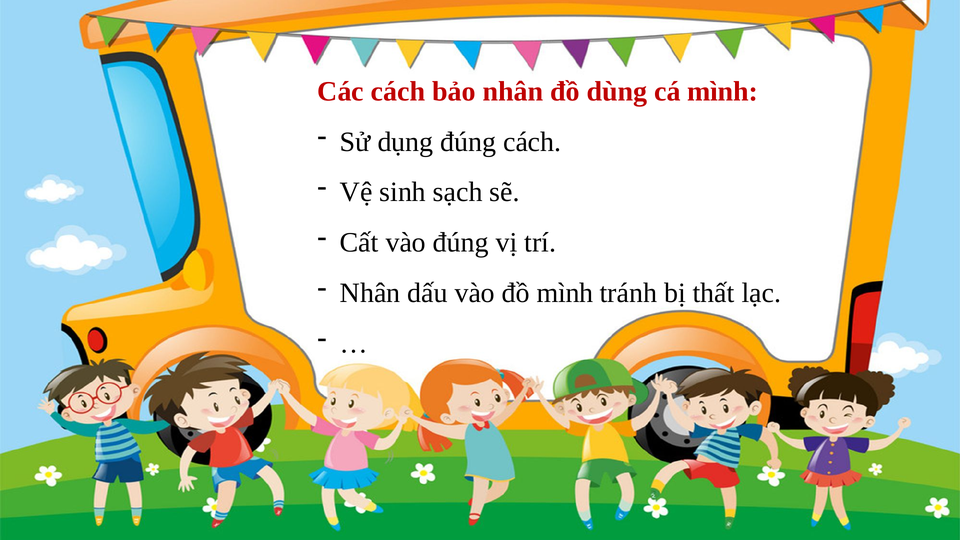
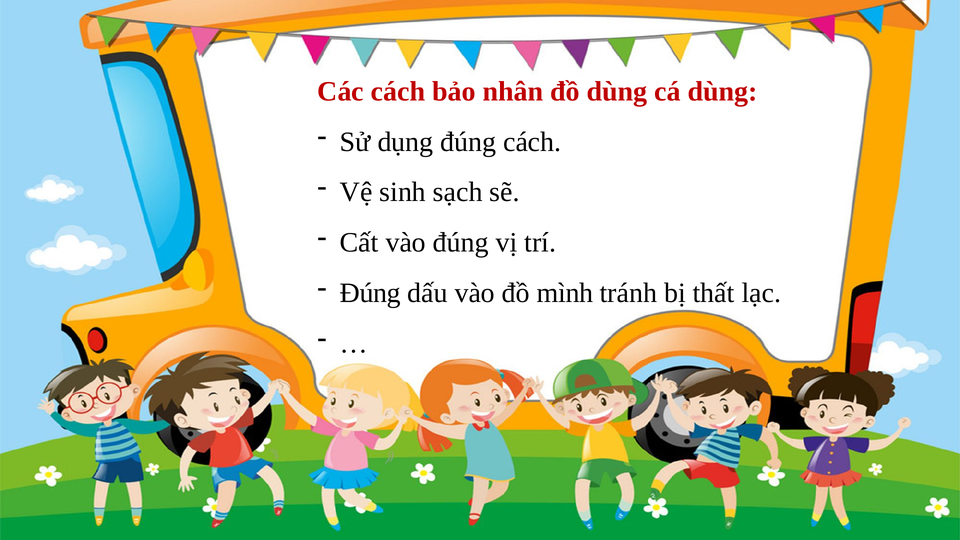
cá mình: mình -> dùng
Nhân at (370, 293): Nhân -> Đúng
